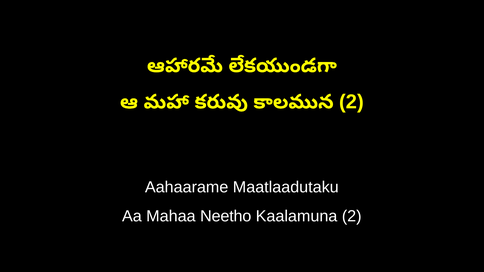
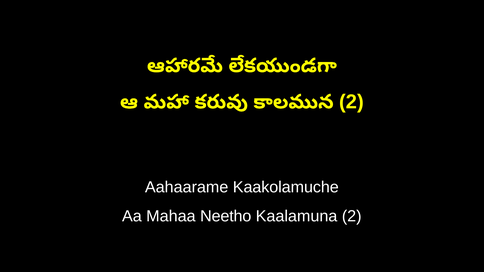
Maatlaadutaku: Maatlaadutaku -> Kaakolamuche
